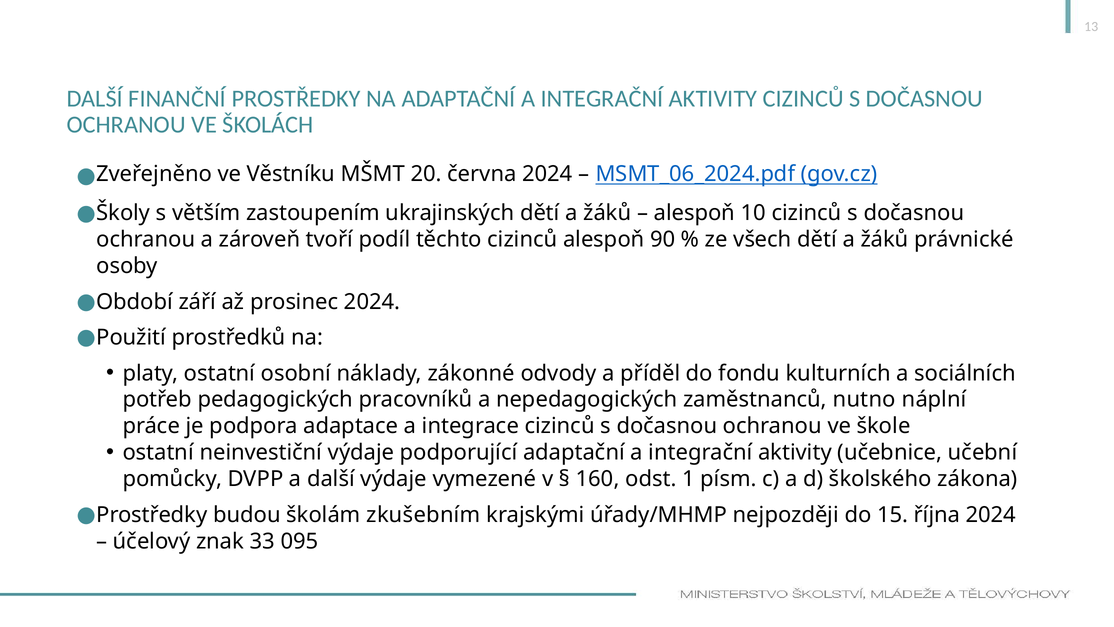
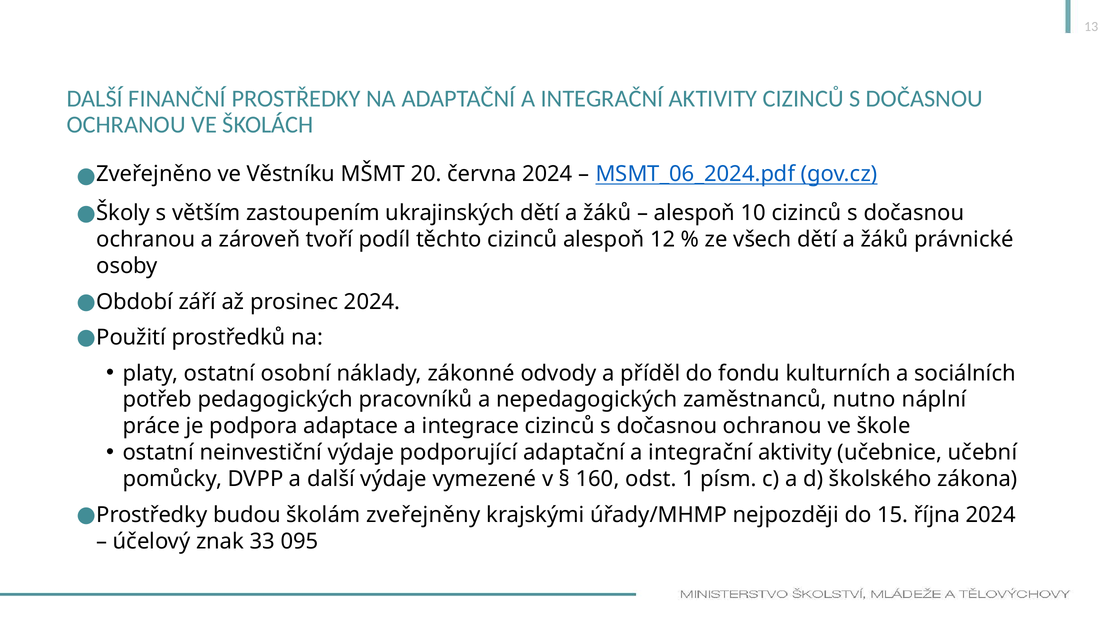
90: 90 -> 12
zkušebním: zkušebním -> zveřejněny
